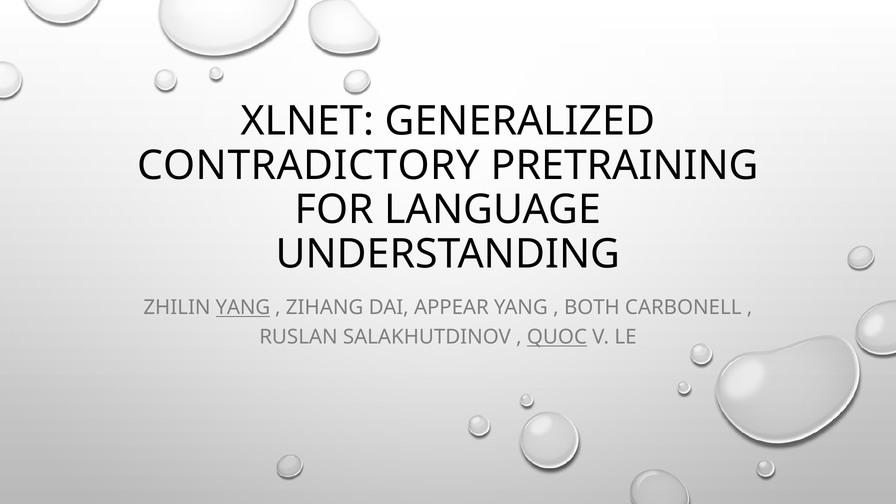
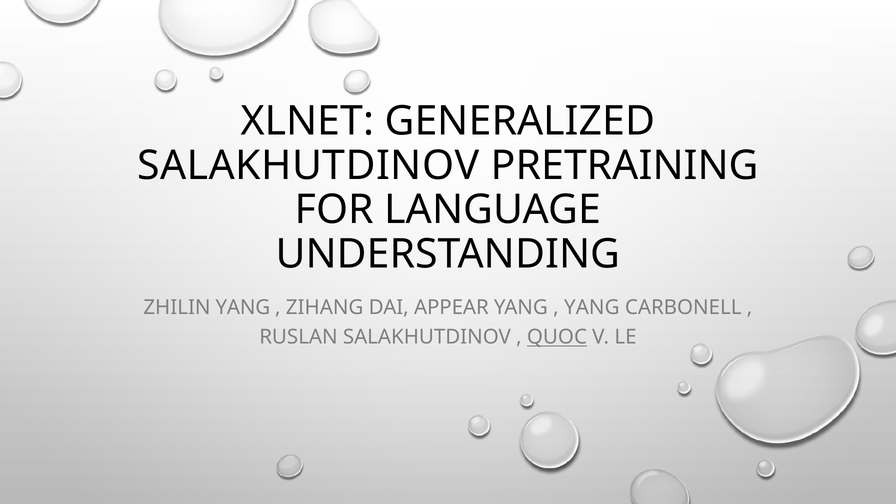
CONTRADICTORY at (308, 166): CONTRADICTORY -> SALAKHUTDINOV
YANG at (243, 308) underline: present -> none
BOTH at (592, 308): BOTH -> YANG
